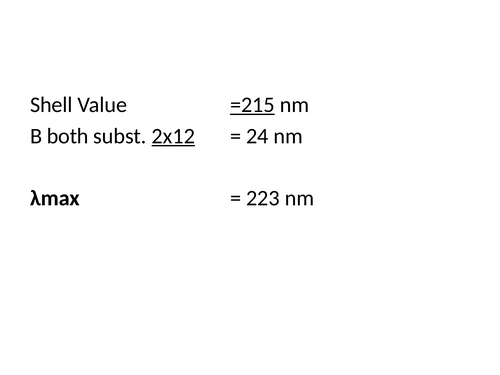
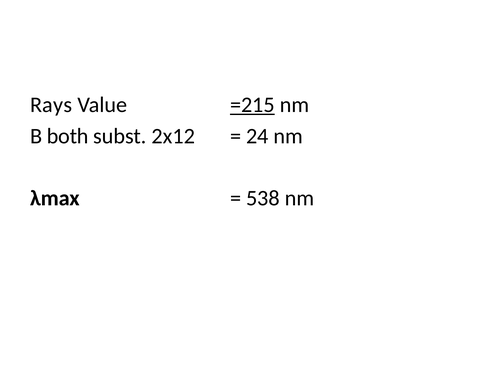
Shell: Shell -> Rays
2x12 underline: present -> none
223: 223 -> 538
